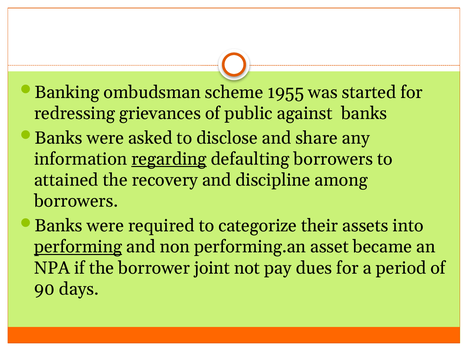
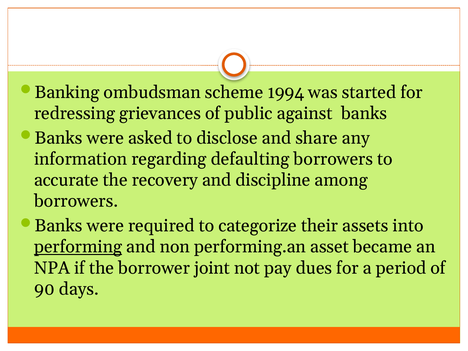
1955: 1955 -> 1994
regarding underline: present -> none
attained: attained -> accurate
